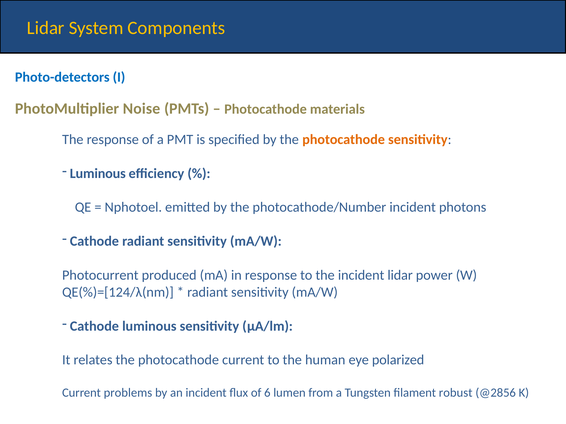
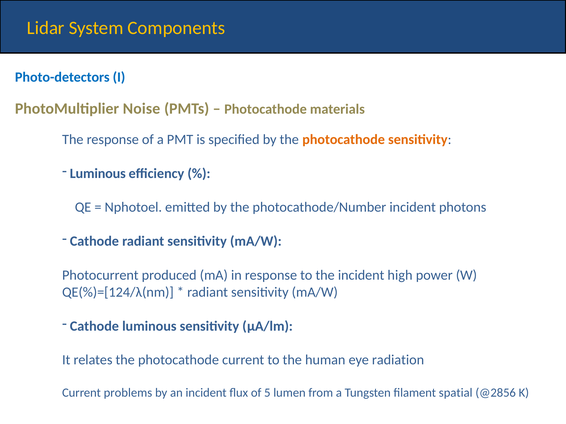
incident lidar: lidar -> high
polarized: polarized -> radiation
6: 6 -> 5
robust: robust -> spatial
